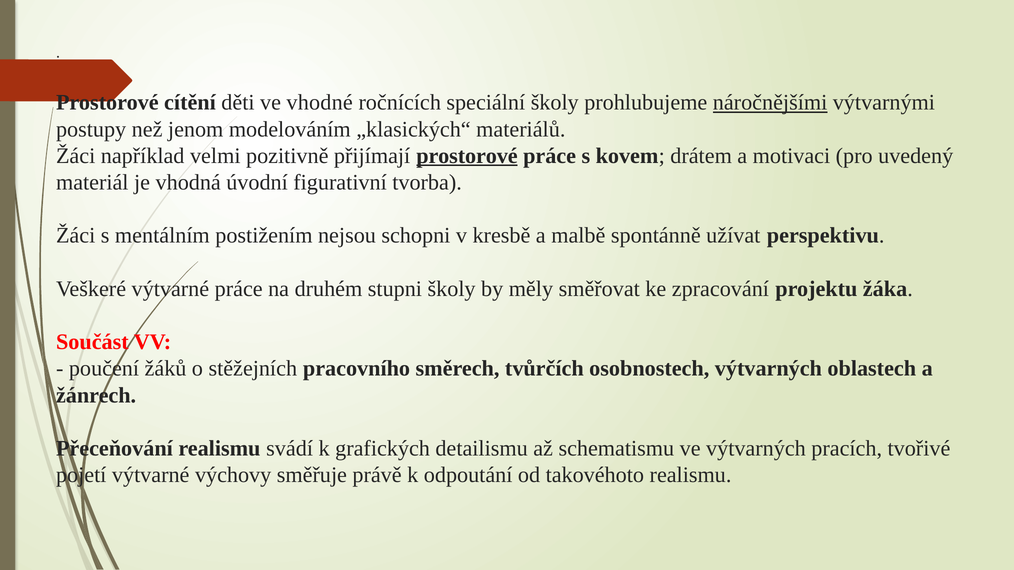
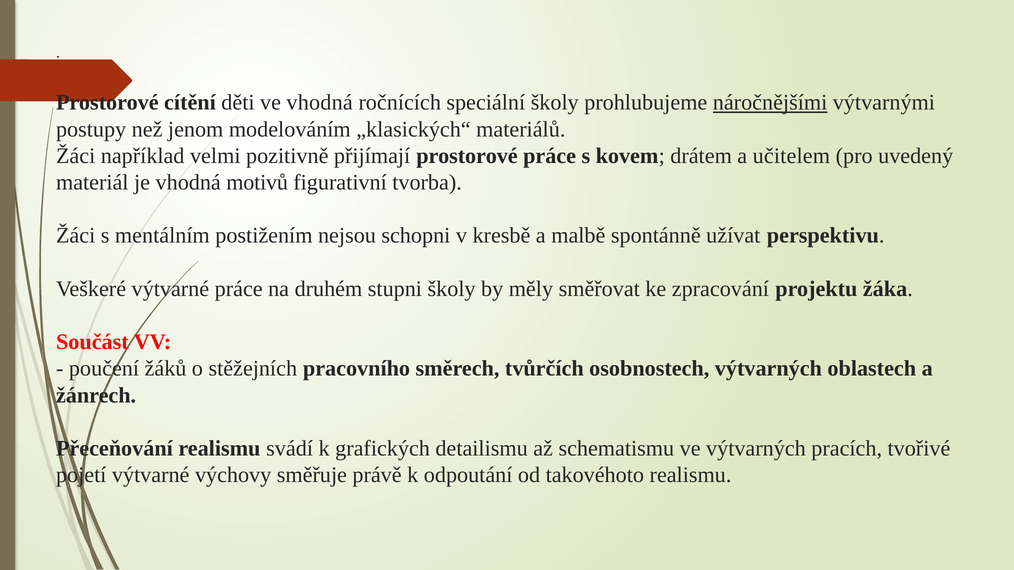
ve vhodné: vhodné -> vhodná
prostorové at (467, 156) underline: present -> none
motivaci: motivaci -> učitelem
úvodní: úvodní -> motivů
